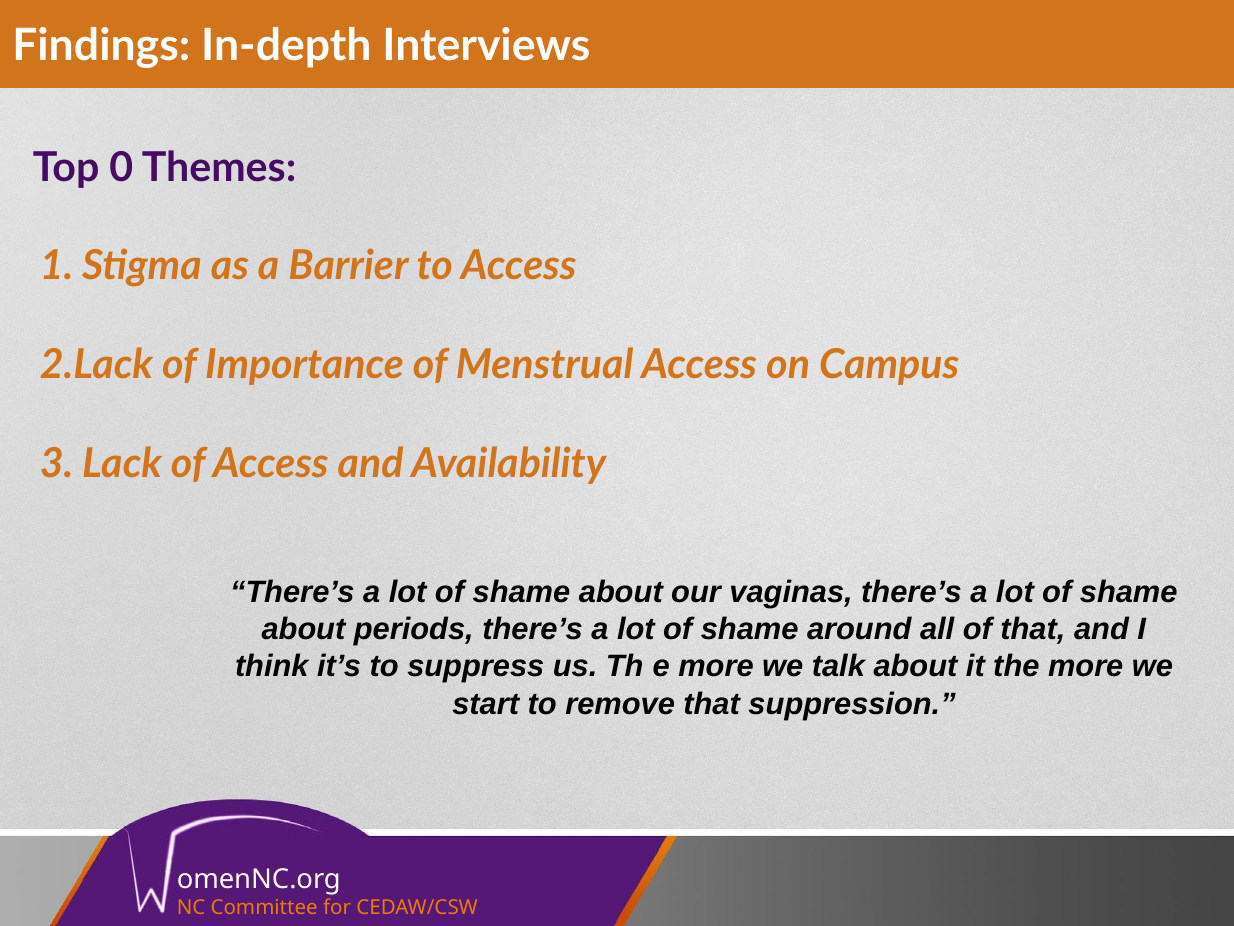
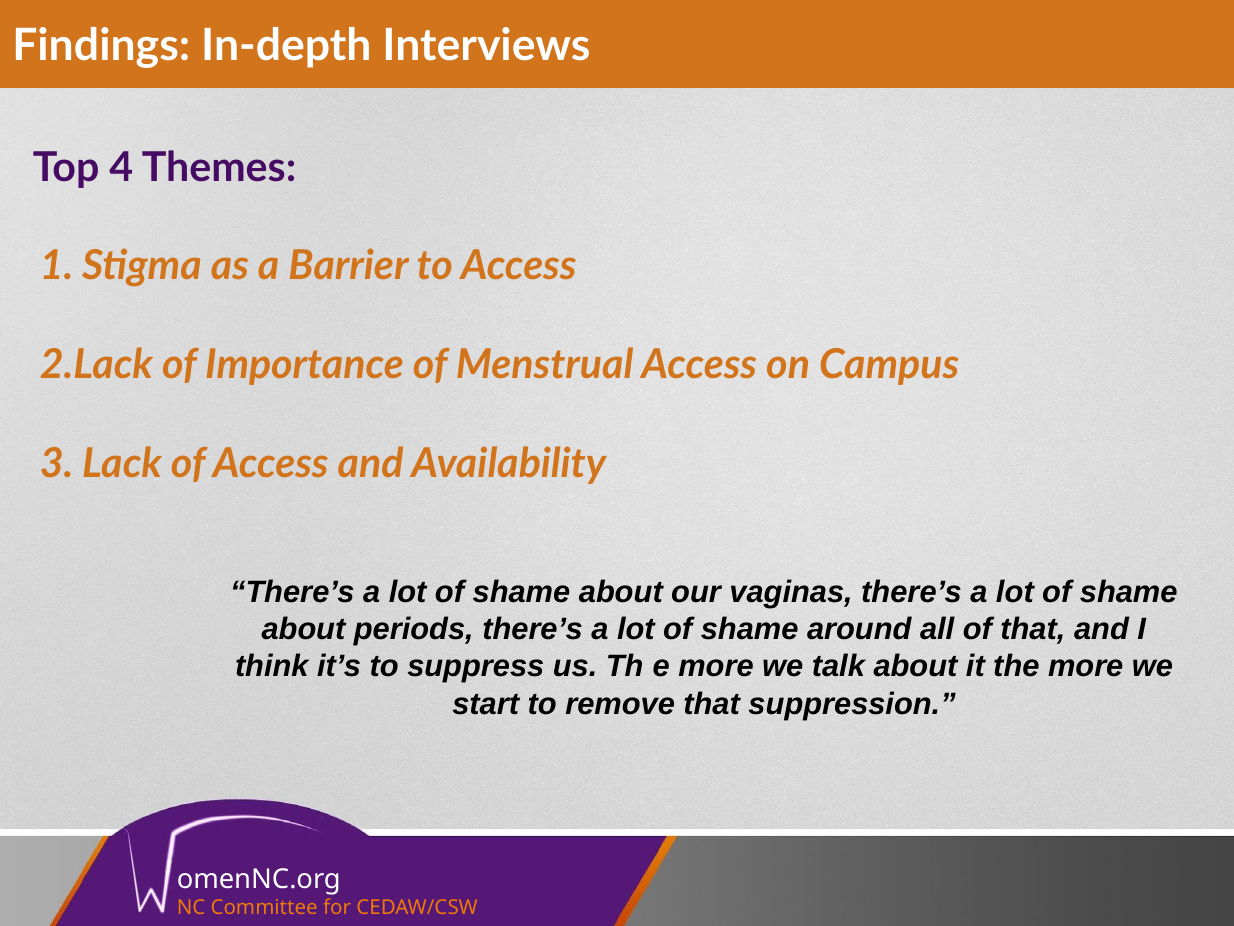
0: 0 -> 4
